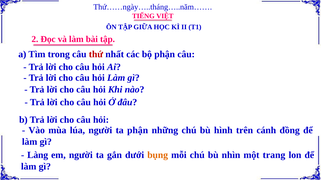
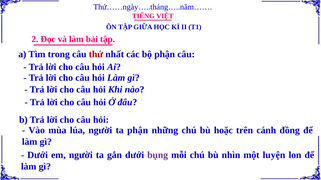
hình: hình -> hoặc
Làng at (38, 155): Làng -> Dưới
bụng colour: orange -> purple
trang: trang -> luyện
